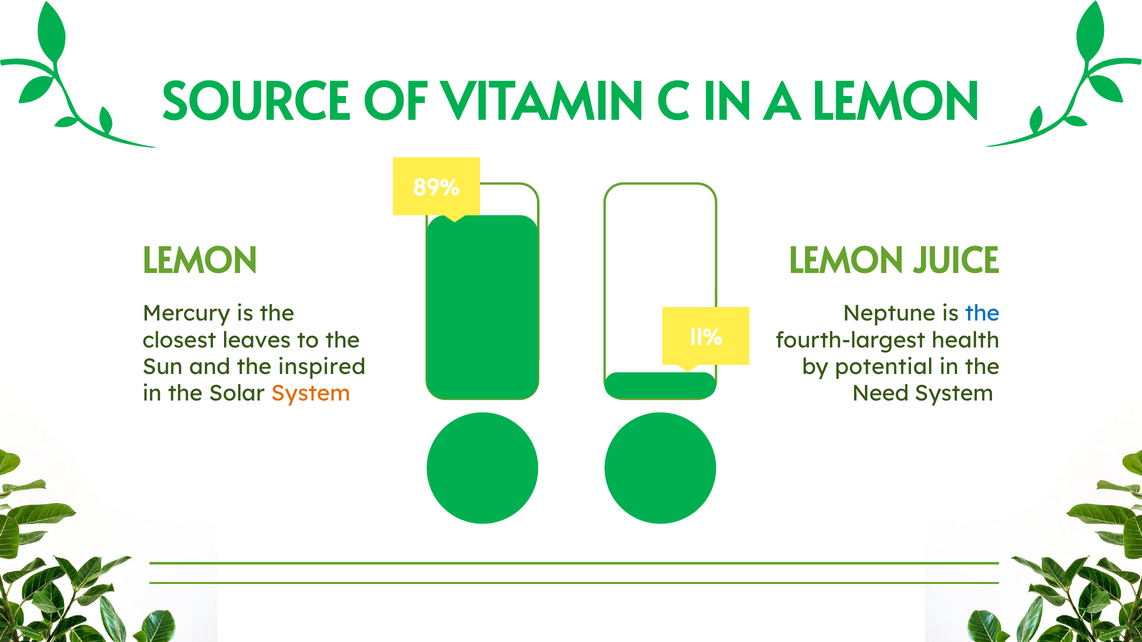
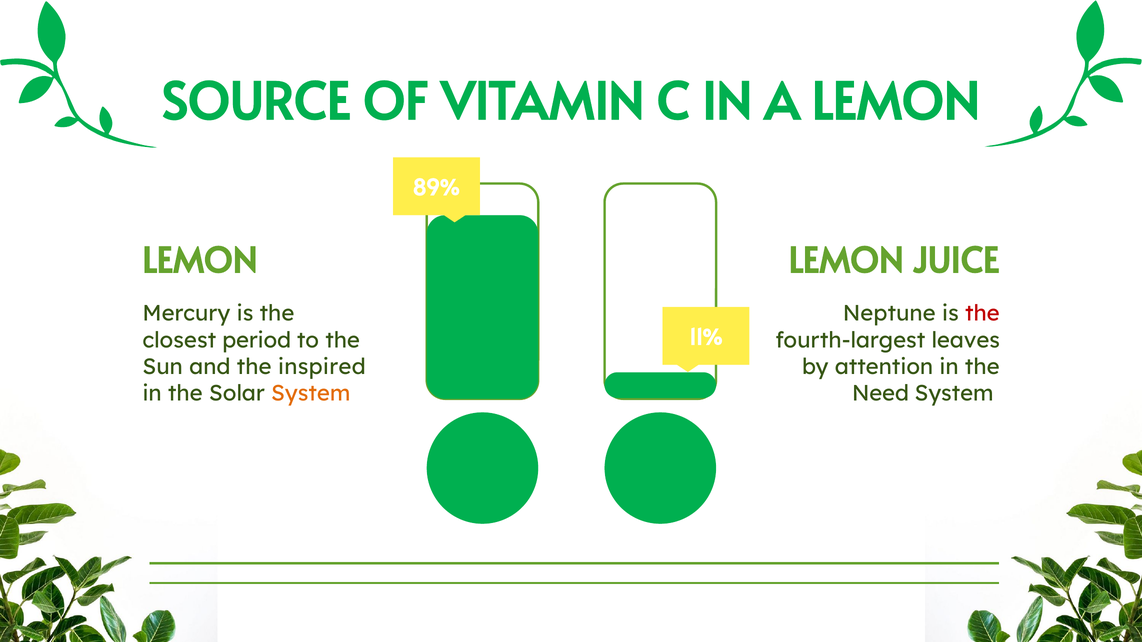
the at (982, 314) colour: blue -> red
leaves: leaves -> period
health: health -> leaves
potential: potential -> attention
